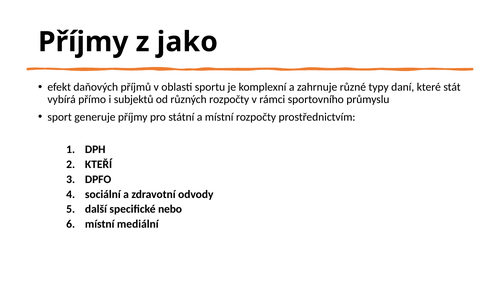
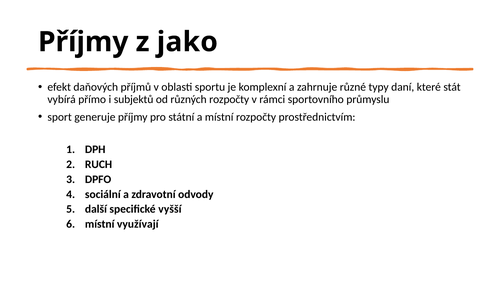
KTEŘÍ: KTEŘÍ -> RUCH
nebo: nebo -> vyšší
mediální: mediální -> využívají
